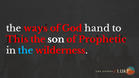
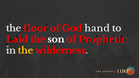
ways: ways -> floor
This: This -> Laid
the at (25, 51) colour: light blue -> yellow
